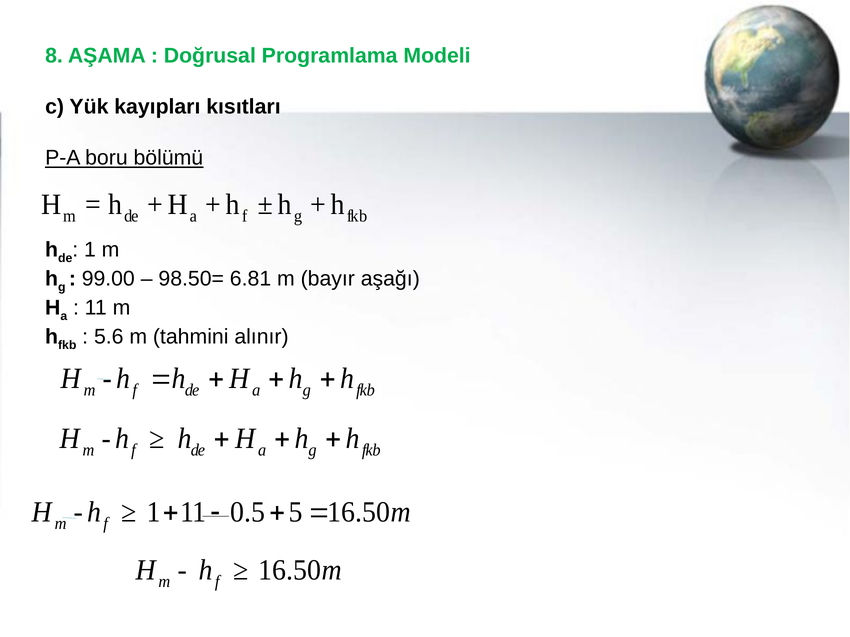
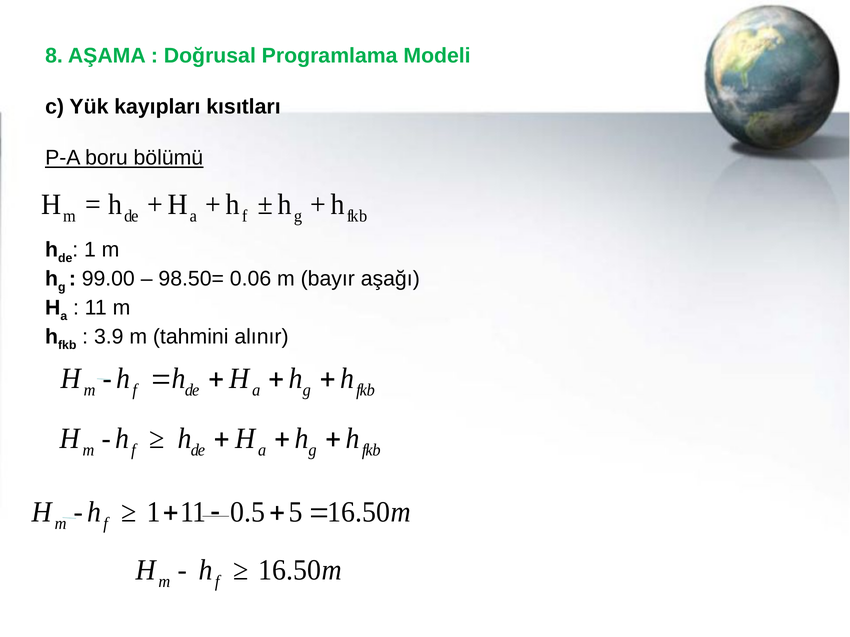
6.81: 6.81 -> 0.06
5.6: 5.6 -> 3.9
